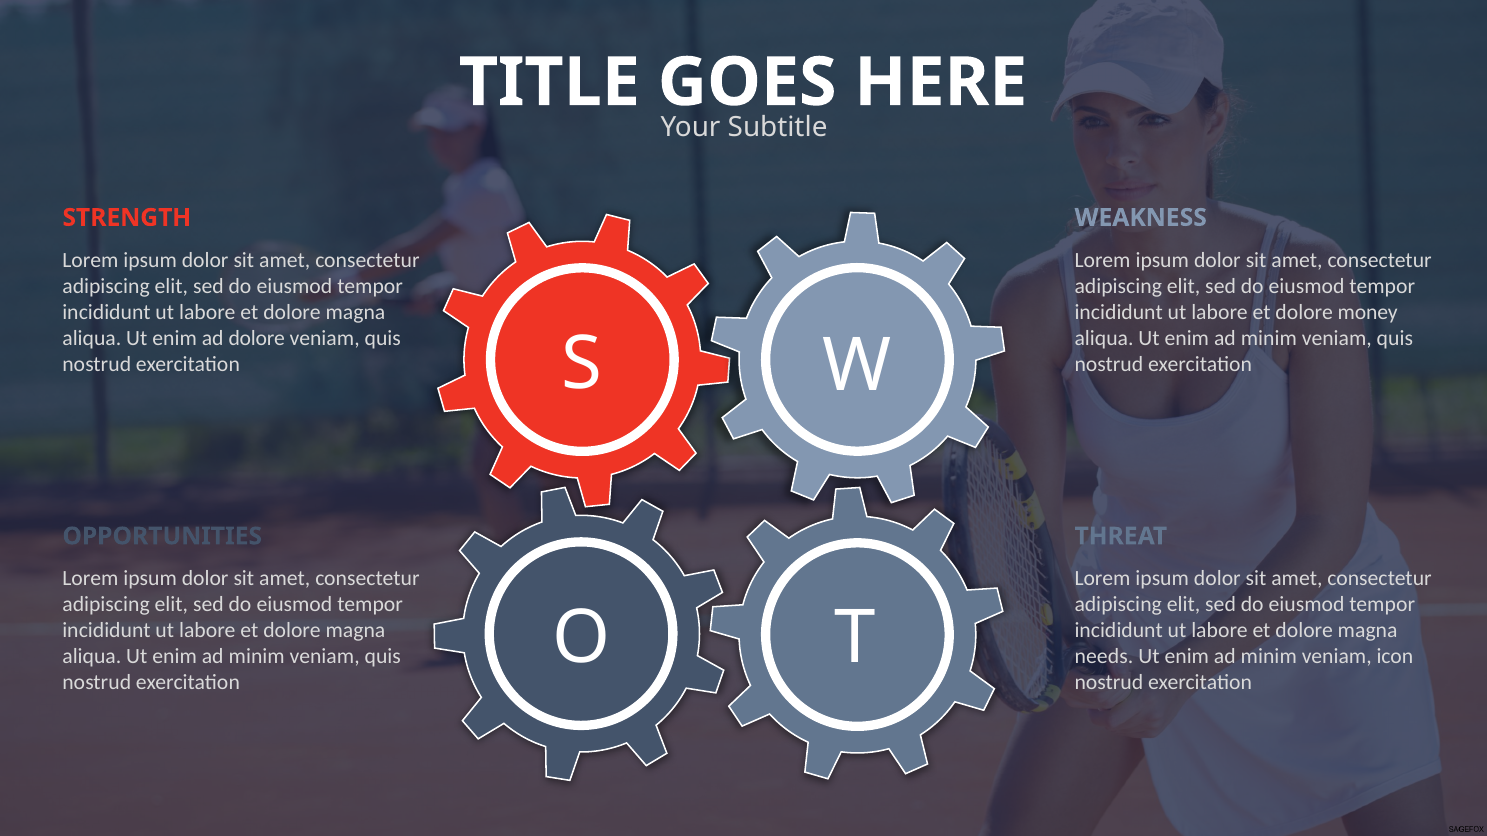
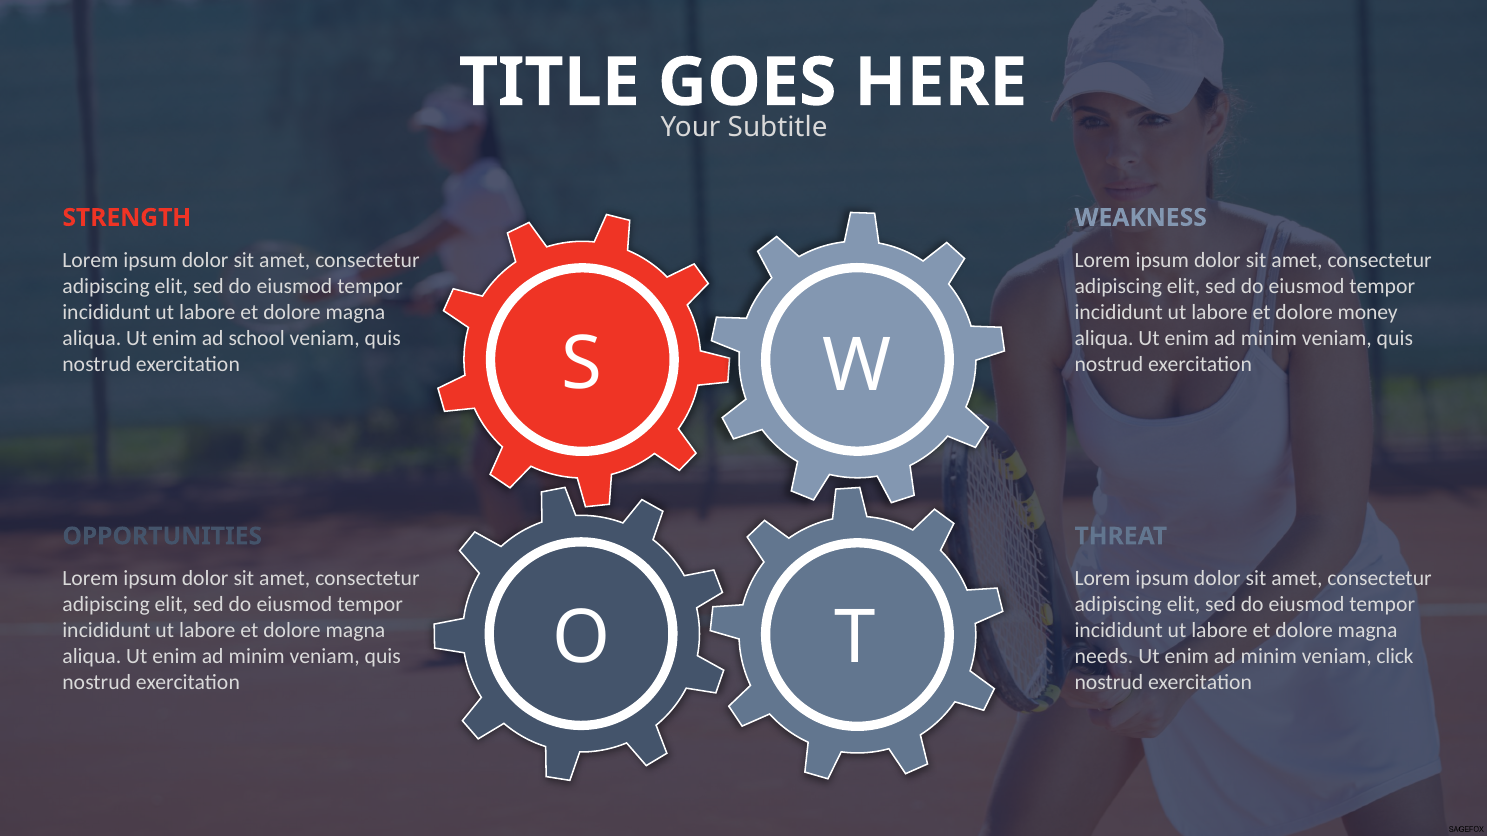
ad dolore: dolore -> school
icon: icon -> click
